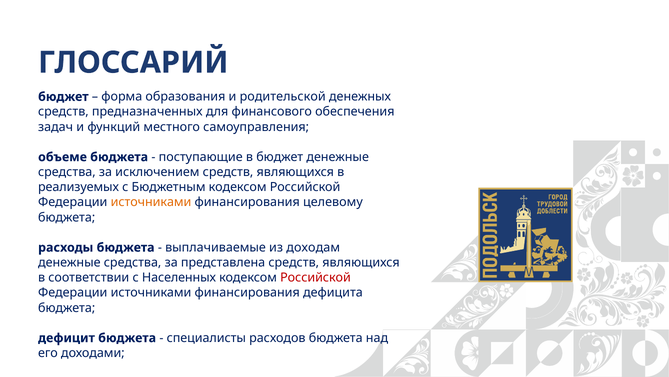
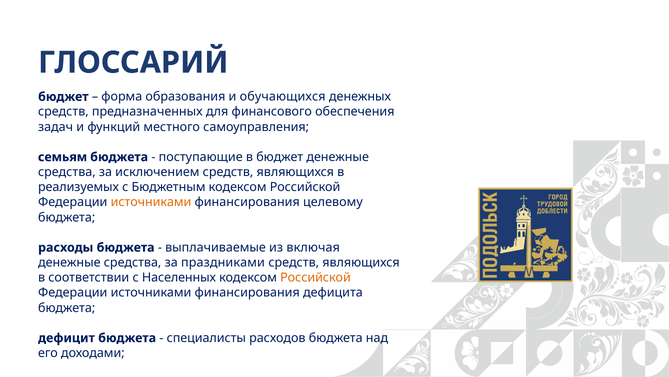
родительской: родительской -> обучающихся
объеме: объеме -> семьям
доходам: доходам -> включая
представлена: представлена -> праздниками
Российской at (315, 277) colour: red -> orange
